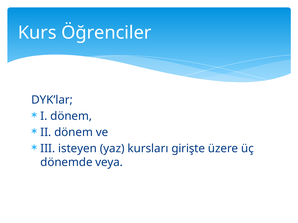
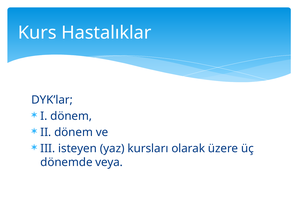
Öğrenciler: Öğrenciler -> Hastalıklar
girişte: girişte -> olarak
